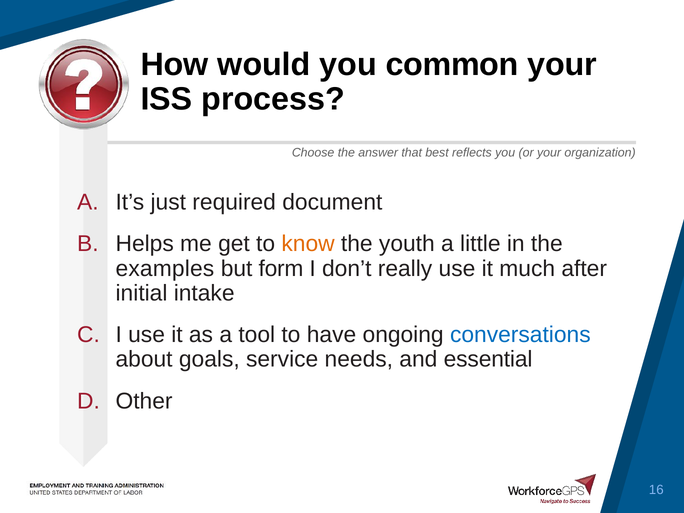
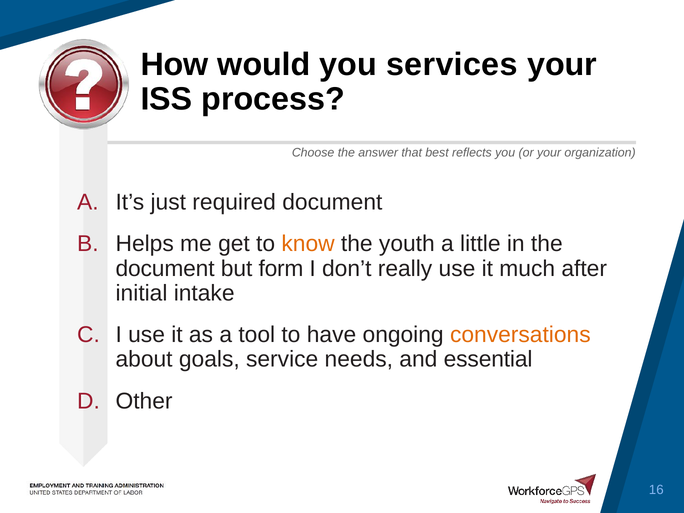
common: common -> services
examples at (165, 269): examples -> document
conversations colour: blue -> orange
